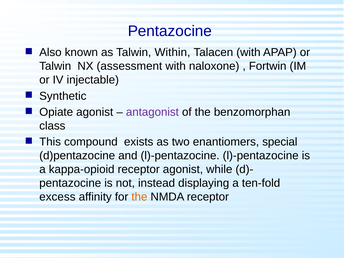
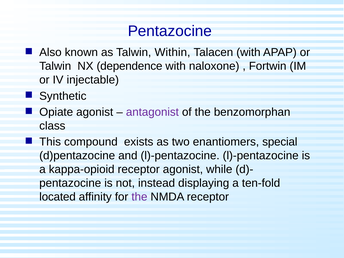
assessment: assessment -> dependence
excess: excess -> located
the at (139, 197) colour: orange -> purple
